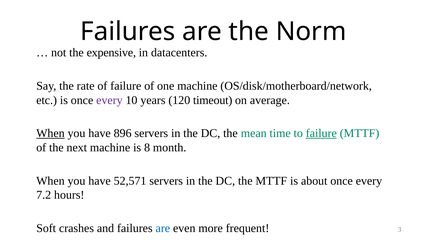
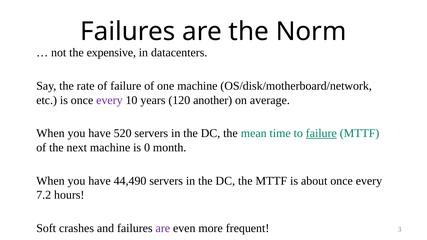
timeout: timeout -> another
When at (50, 133) underline: present -> none
896: 896 -> 520
8: 8 -> 0
52,571: 52,571 -> 44,490
are at (163, 228) colour: blue -> purple
